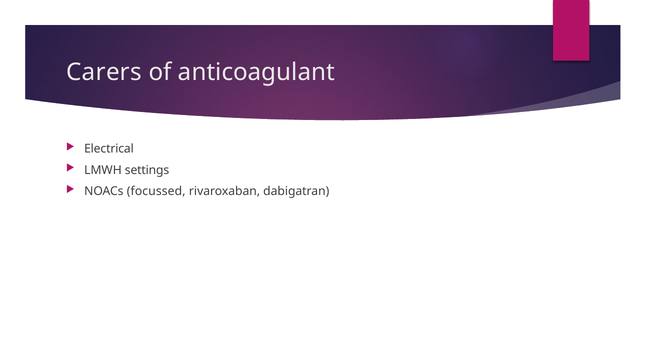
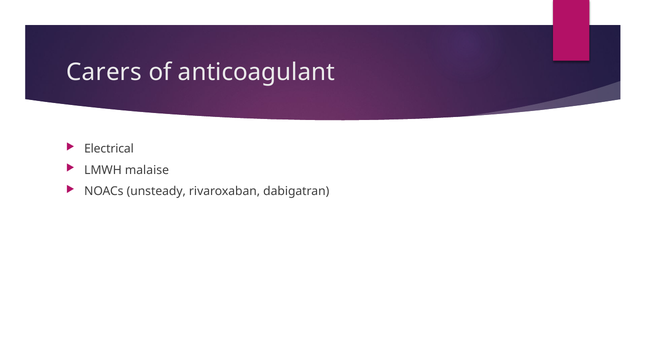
settings: settings -> malaise
focussed: focussed -> unsteady
